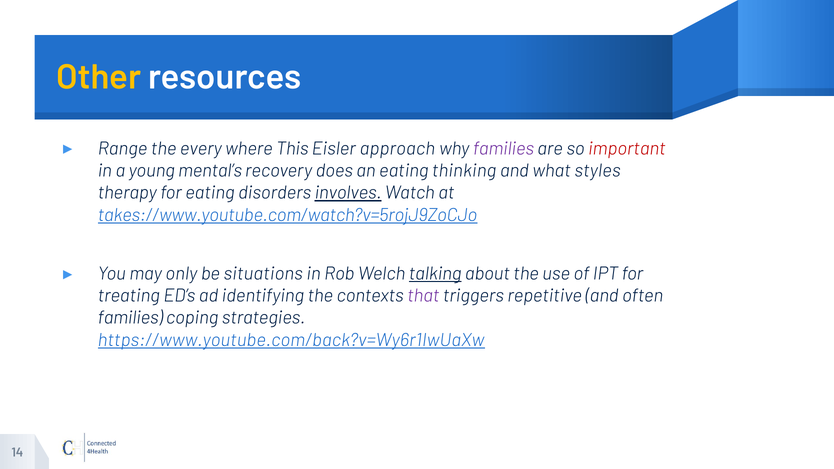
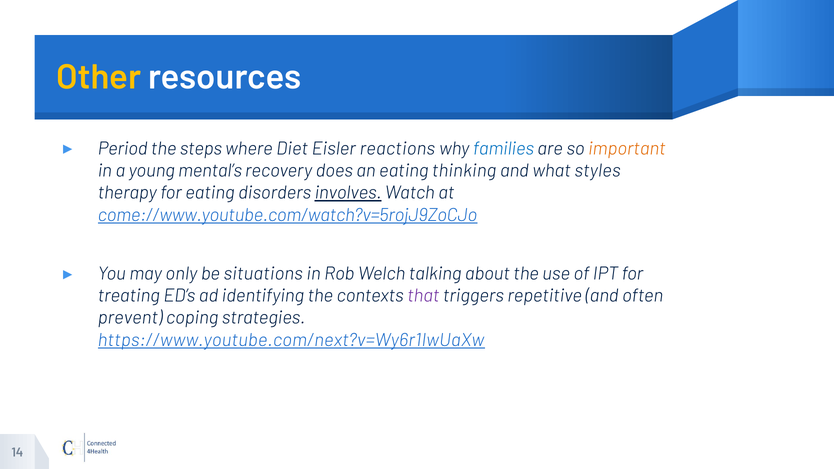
Range: Range -> Period
every: every -> steps
This: This -> Diet
approach: approach -> reactions
families at (503, 148) colour: purple -> blue
important colour: red -> orange
takes://www.youtube.com/watch?v=5rojJ9ZoCJo: takes://www.youtube.com/watch?v=5rojJ9ZoCJo -> come://www.youtube.com/watch?v=5rojJ9ZoCJo
talking underline: present -> none
families at (130, 318): families -> prevent
https://www.youtube.com/back?v=Wy6r1IwUaXw: https://www.youtube.com/back?v=Wy6r1IwUaXw -> https://www.youtube.com/next?v=Wy6r1IwUaXw
